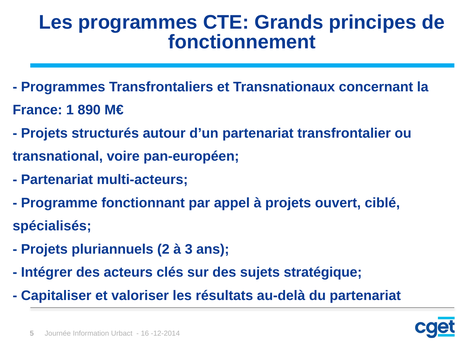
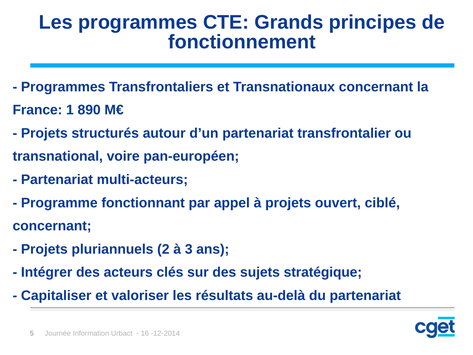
spécialisés at (52, 226): spécialisés -> concernant
